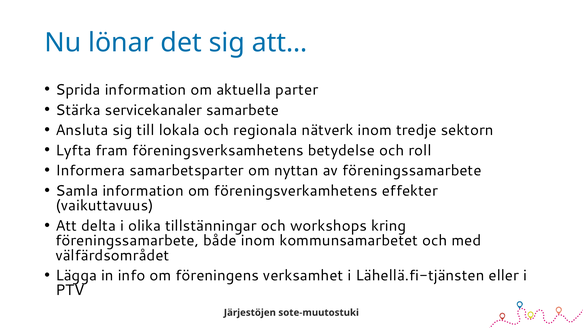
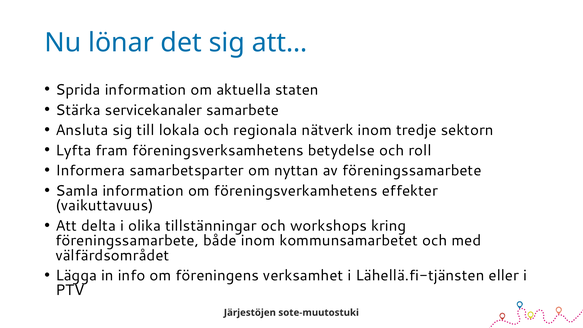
parter: parter -> staten
